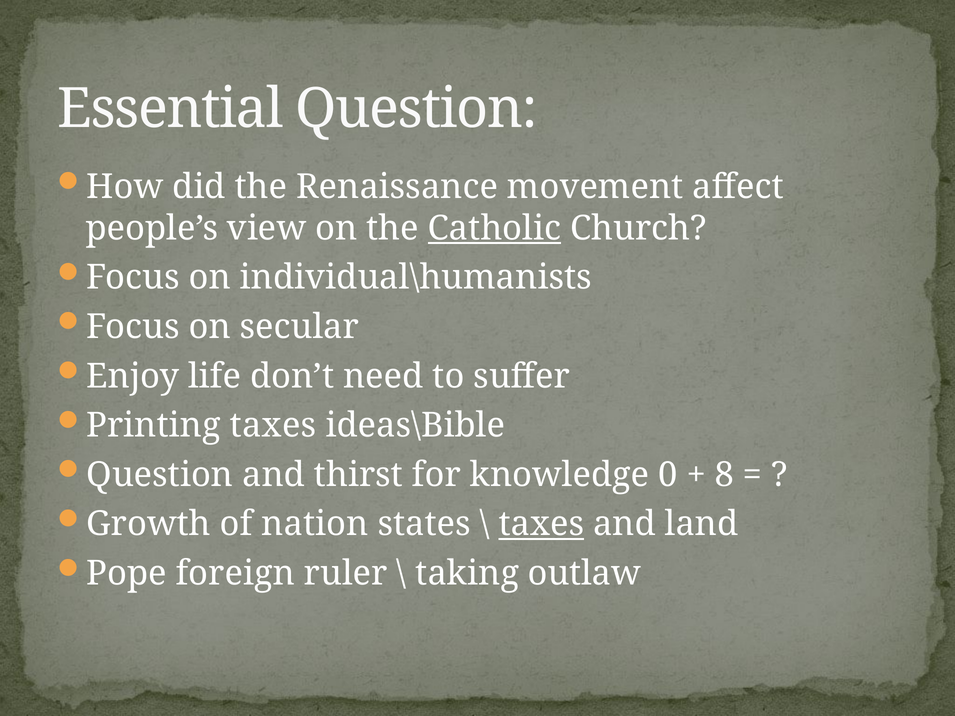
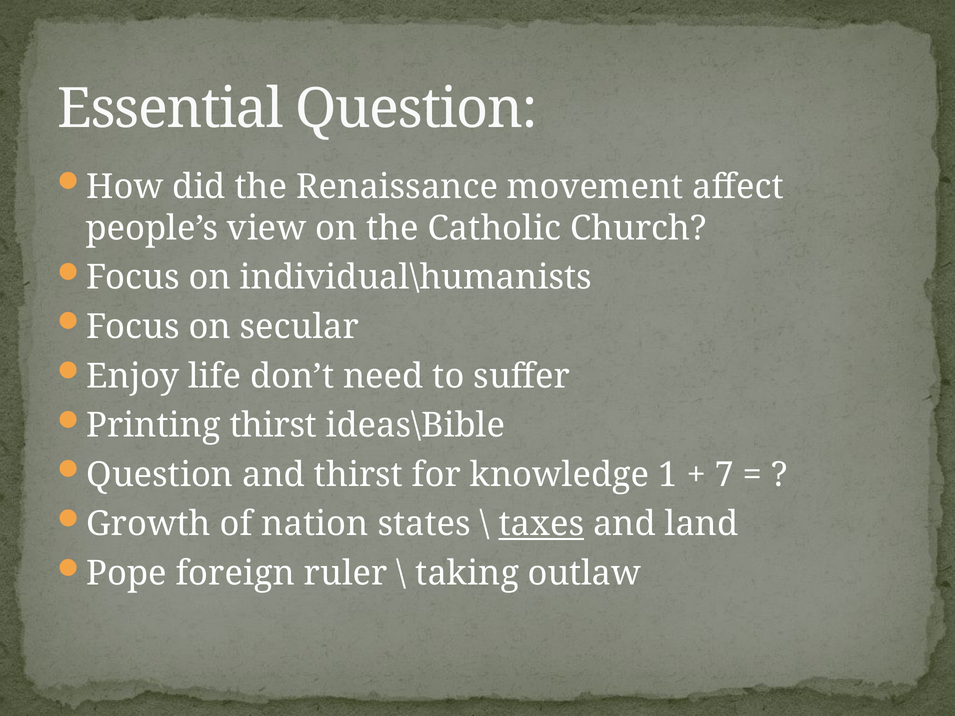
Catholic underline: present -> none
Printing taxes: taxes -> thirst
0: 0 -> 1
8: 8 -> 7
